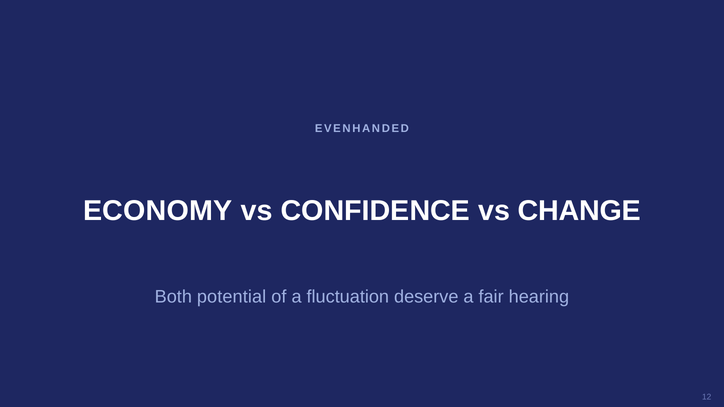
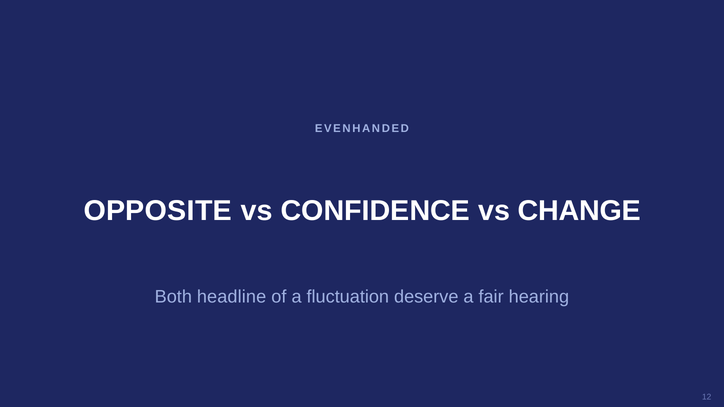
ECONOMY: ECONOMY -> OPPOSITE
potential: potential -> headline
